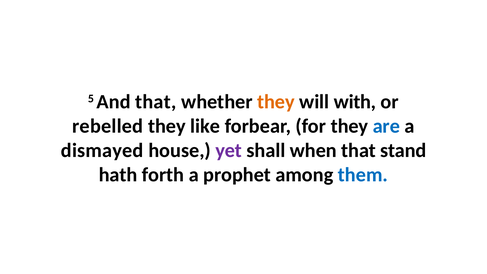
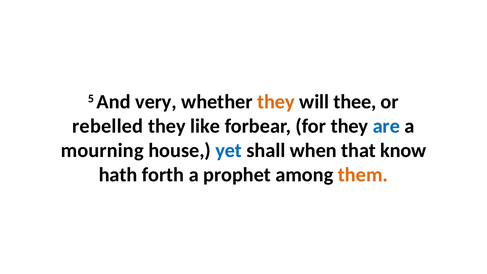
And that: that -> very
with: with -> thee
dismayed: dismayed -> mourning
yet colour: purple -> blue
stand: stand -> know
them colour: blue -> orange
